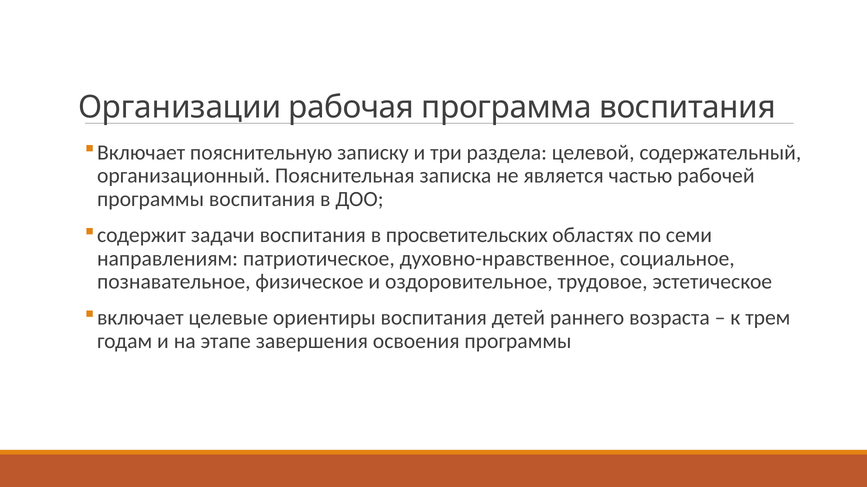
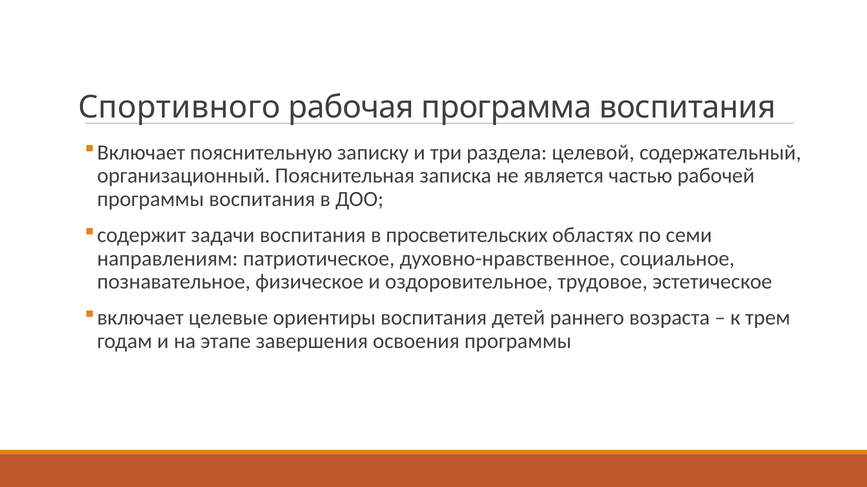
Организации: Организации -> Спортивного
